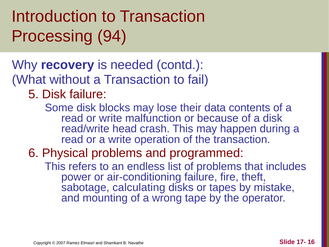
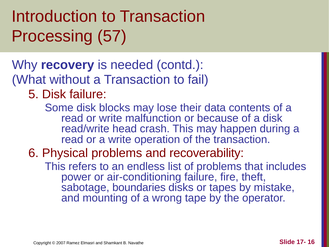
94: 94 -> 57
programmed: programmed -> recoverability
calculating: calculating -> boundaries
